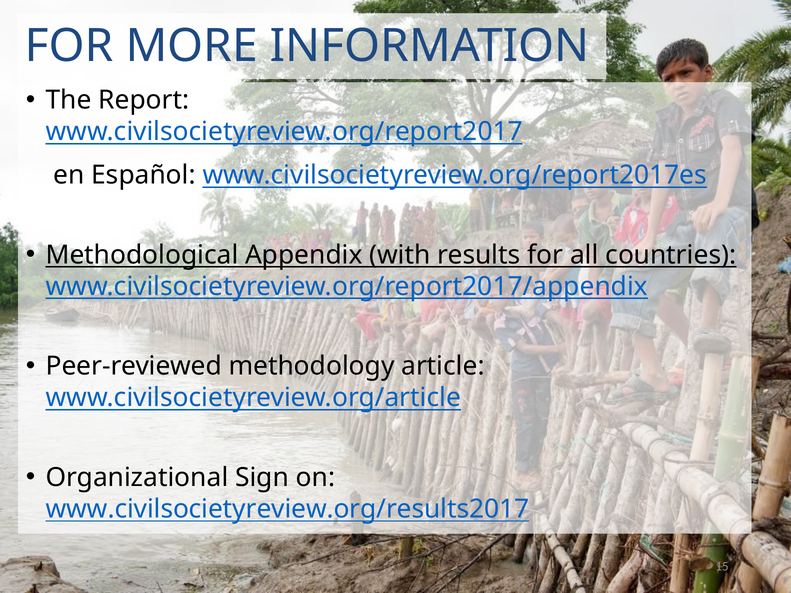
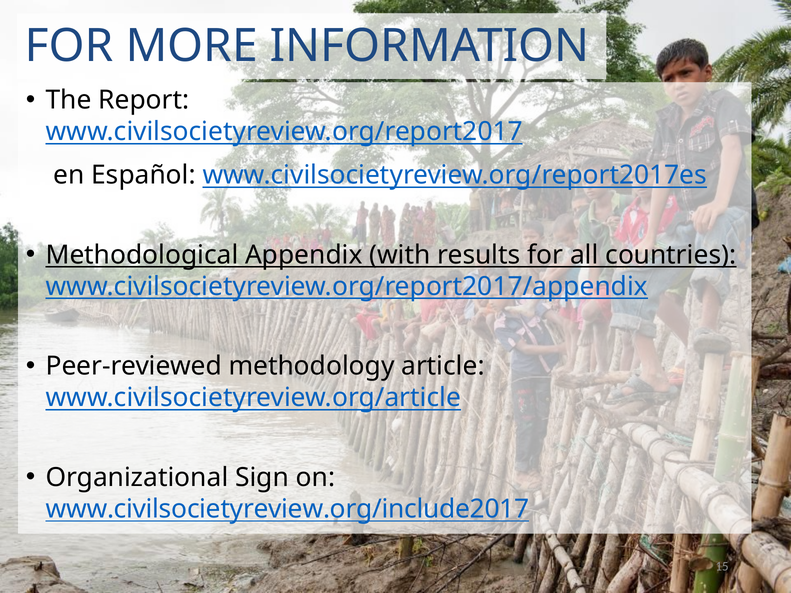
www.civilsocietyreview.org/results2017: www.civilsocietyreview.org/results2017 -> www.civilsocietyreview.org/include2017
